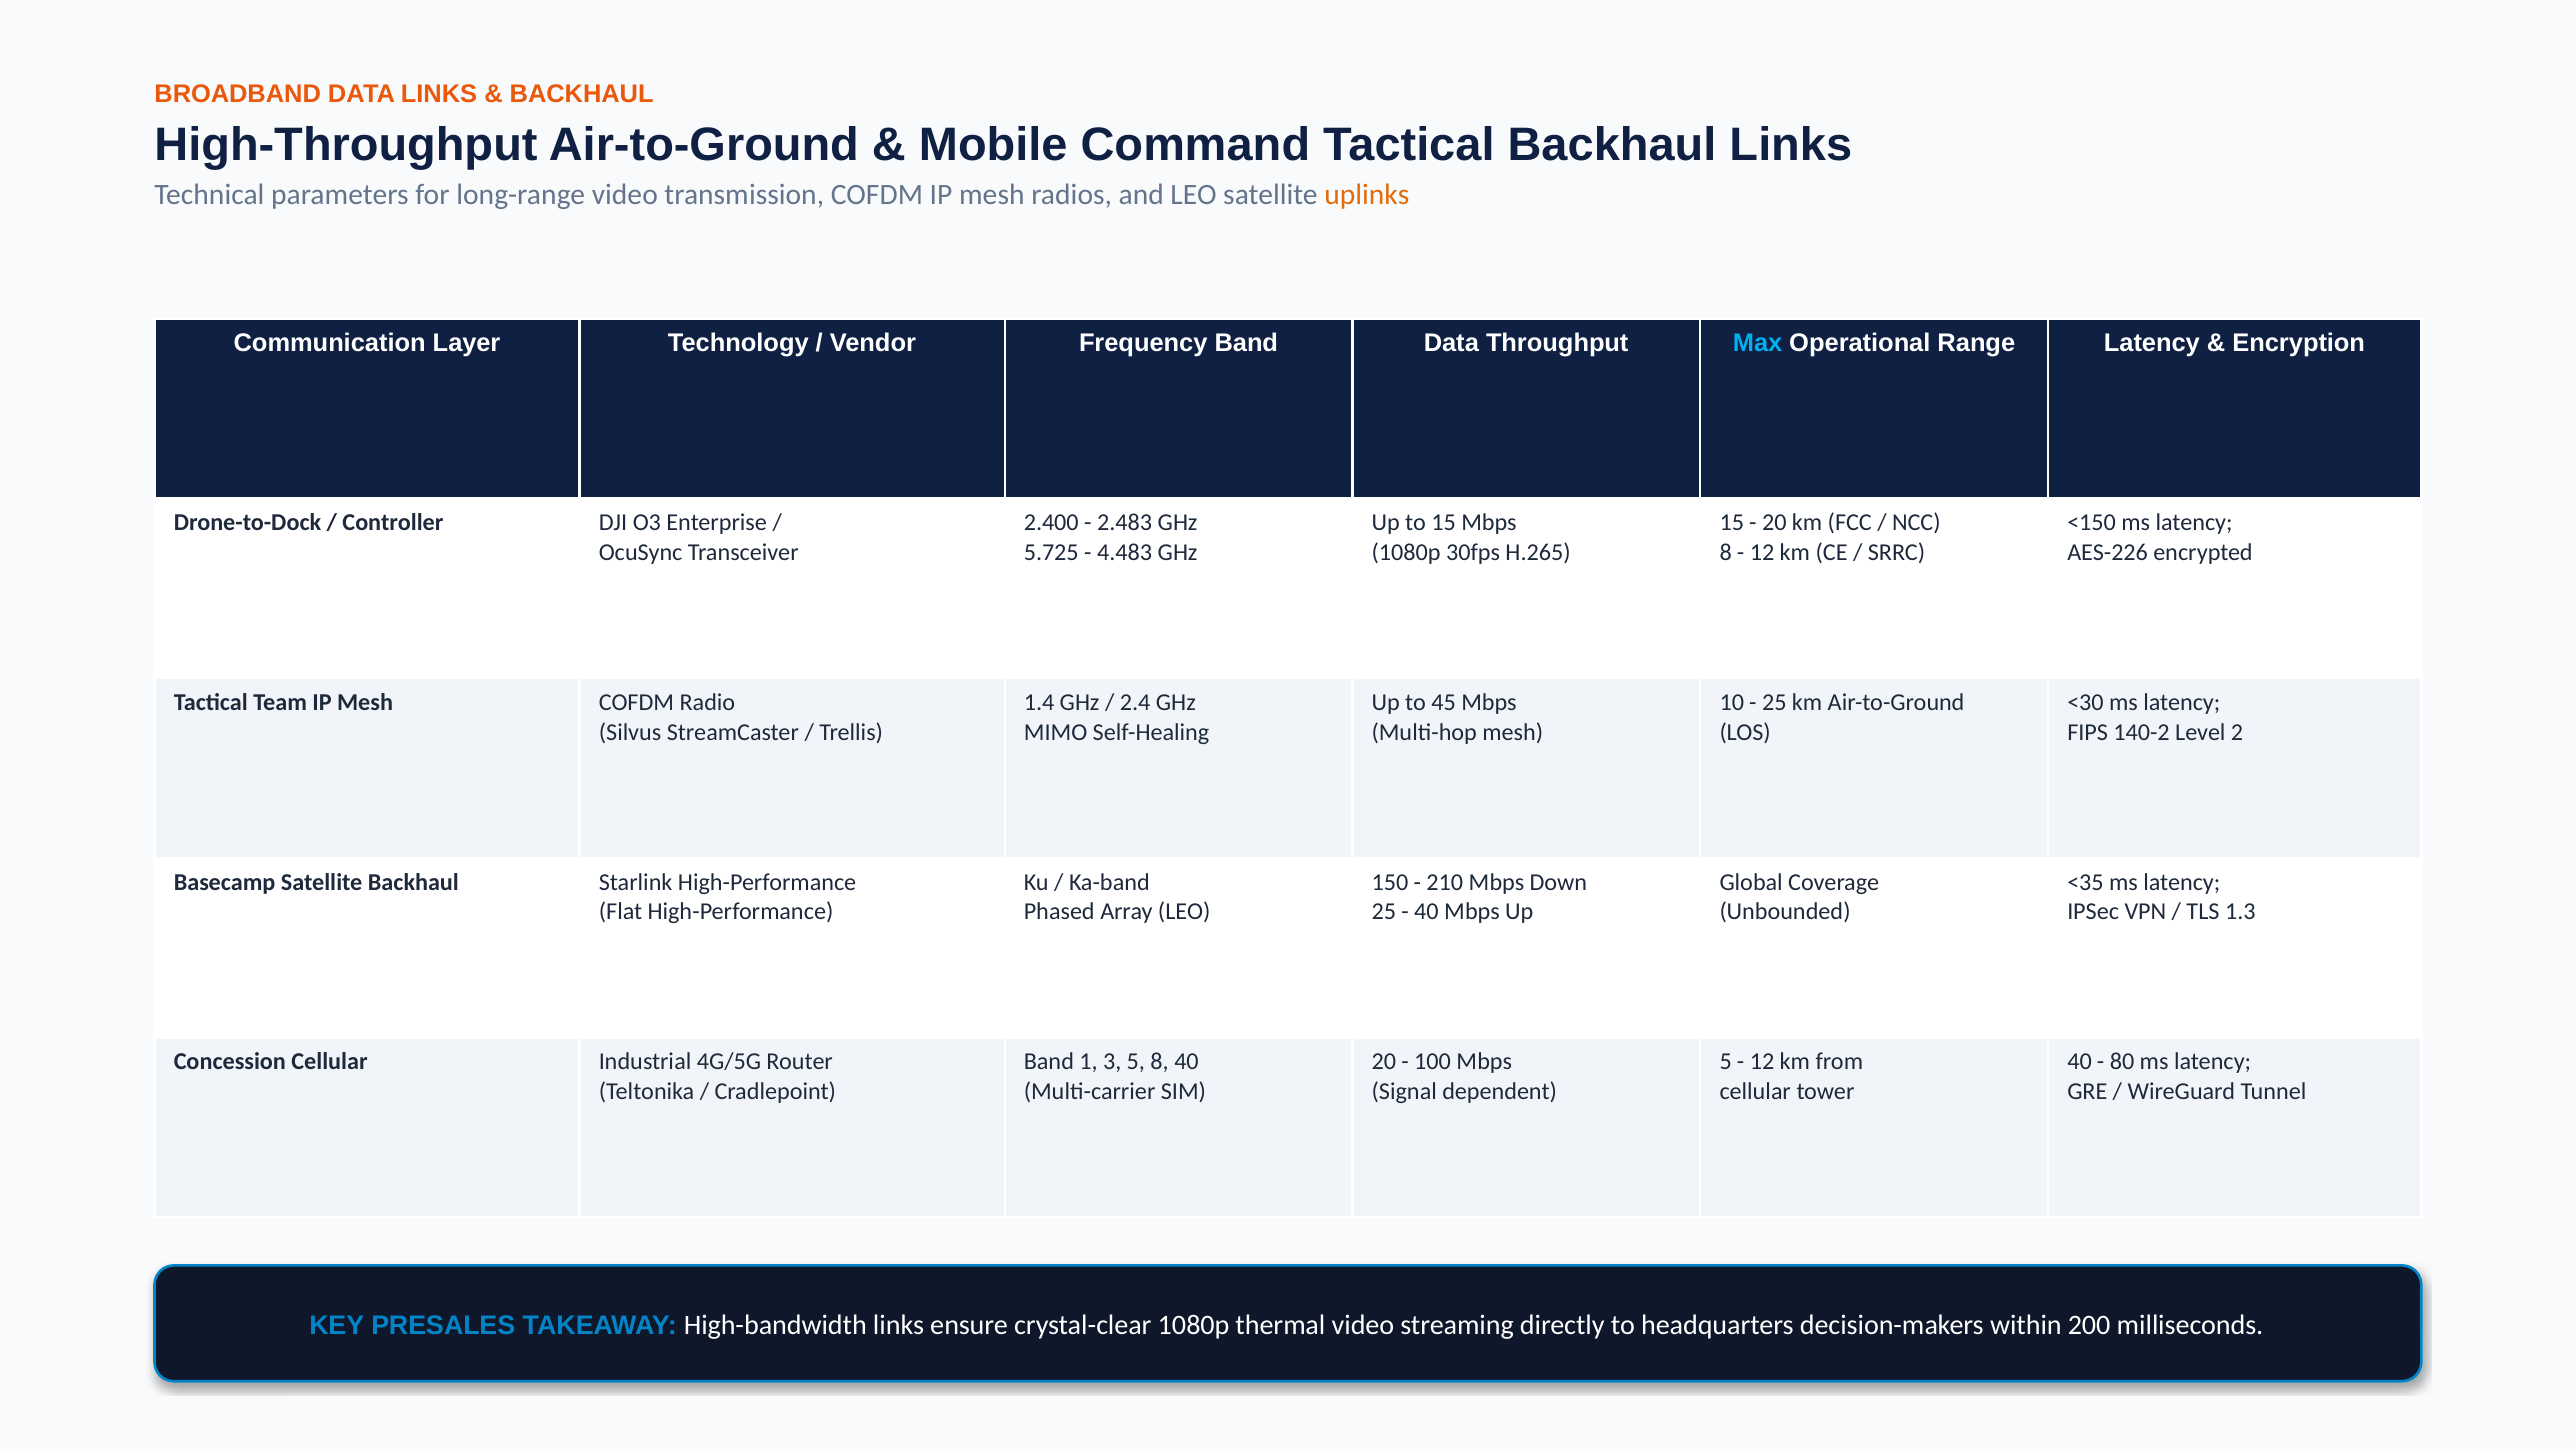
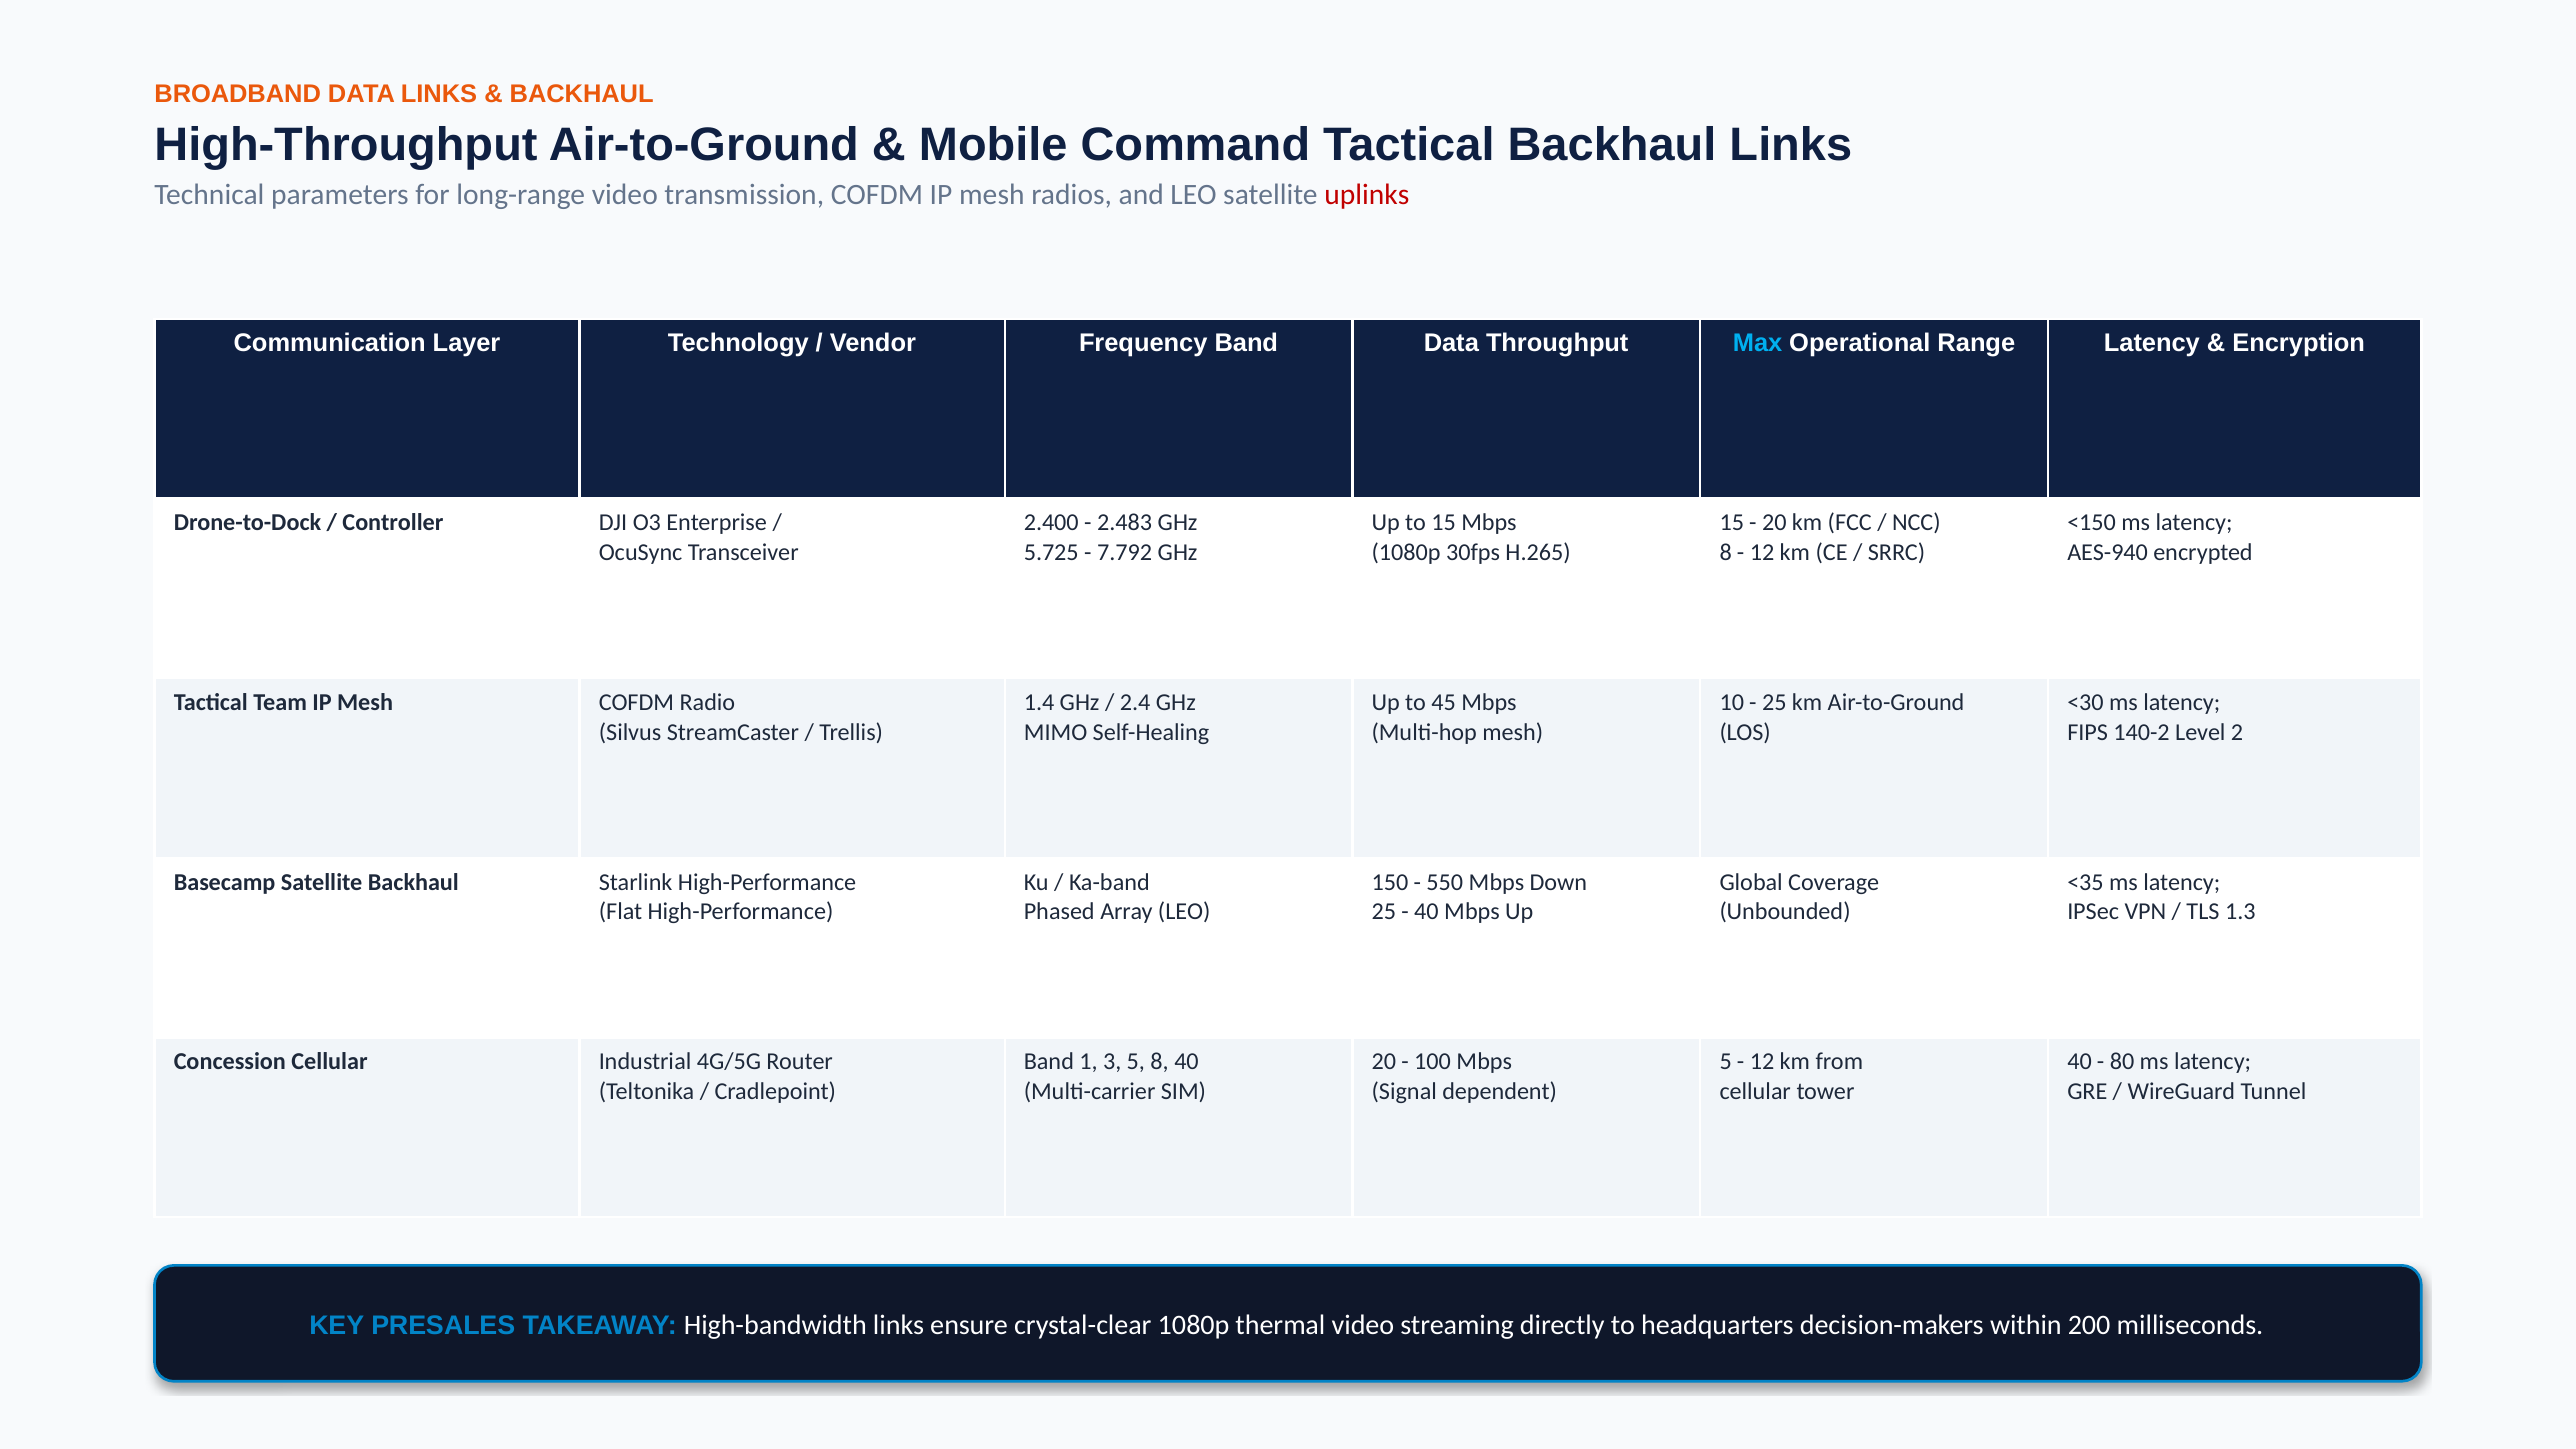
uplinks colour: orange -> red
4.483: 4.483 -> 7.792
AES-226: AES-226 -> AES-940
210: 210 -> 550
